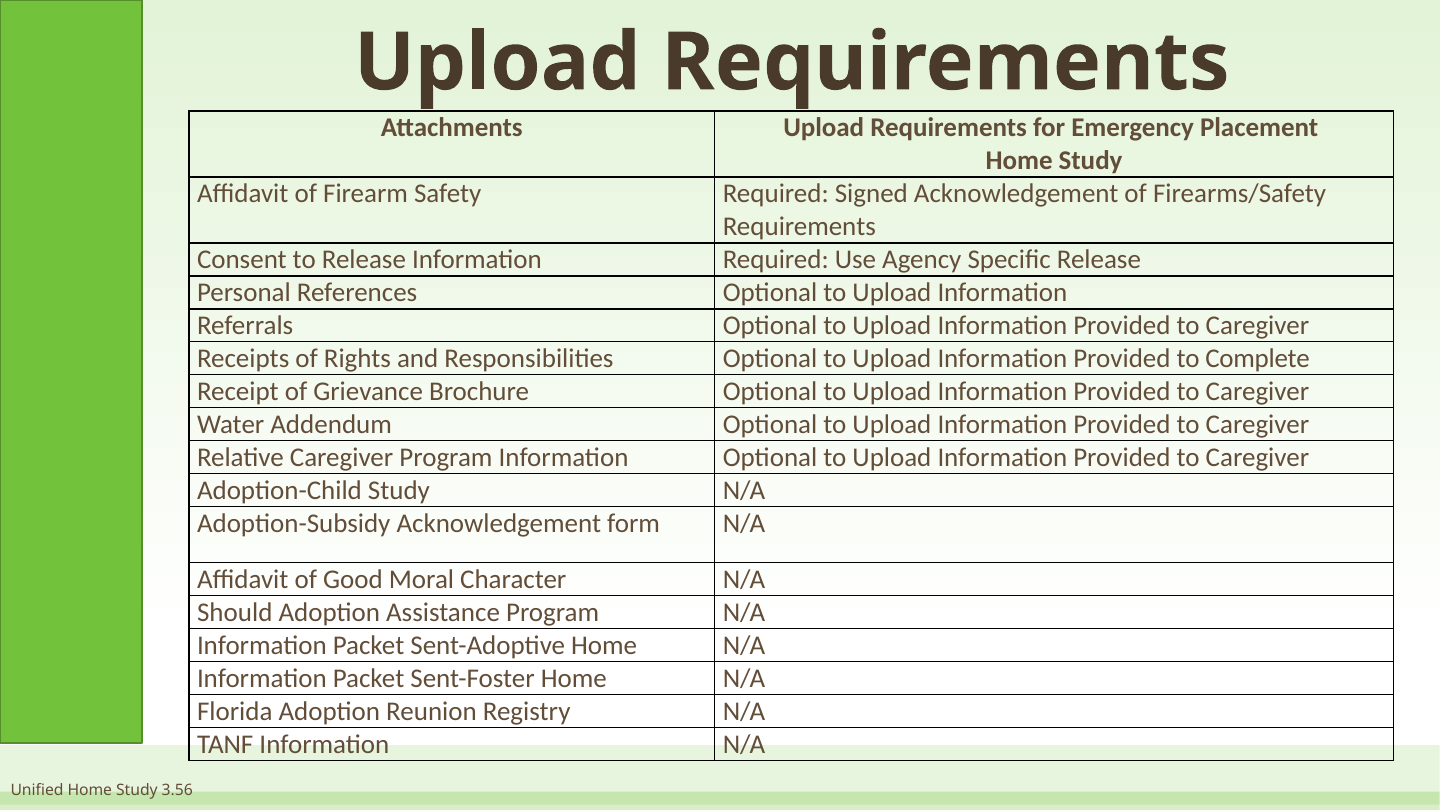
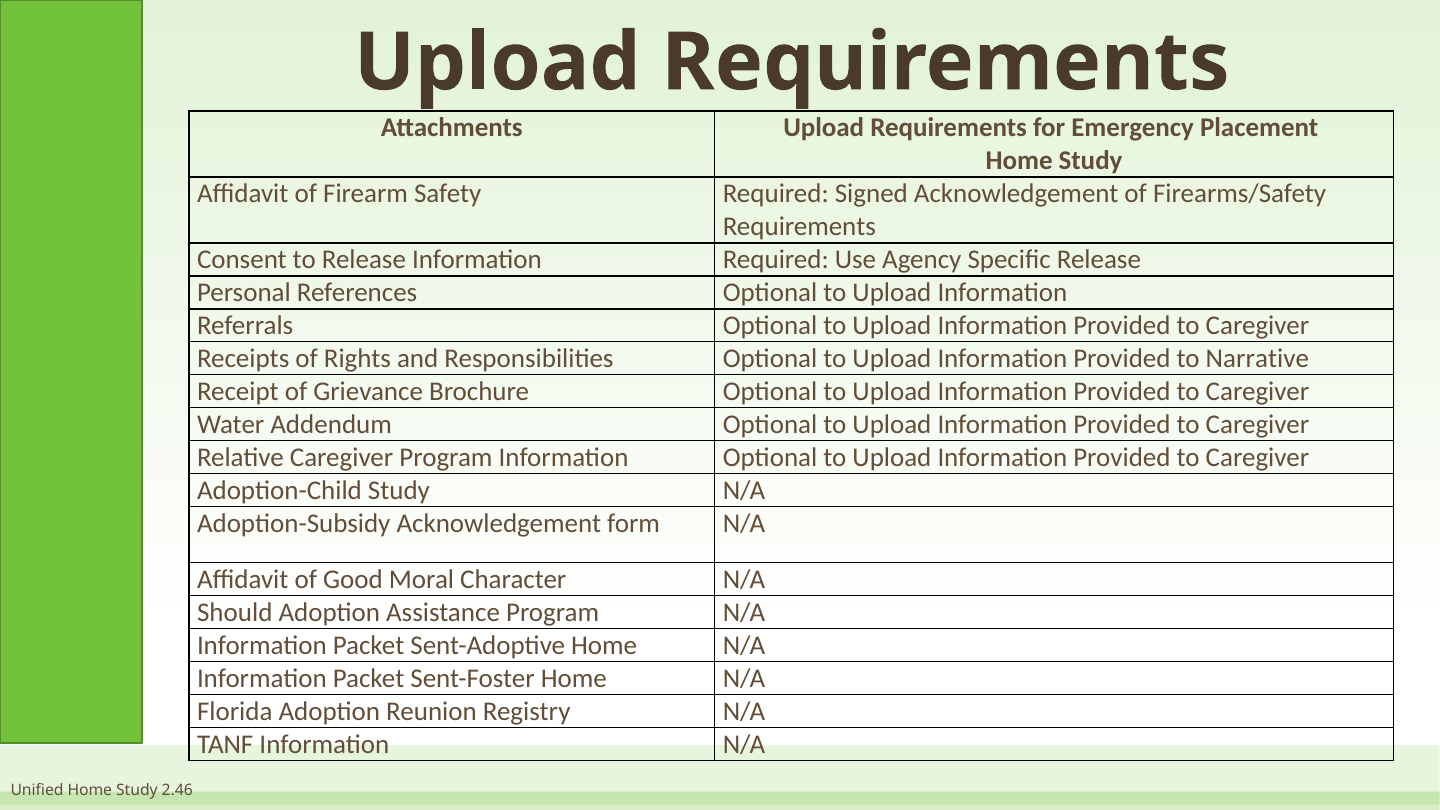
Complete: Complete -> Narrative
3.56: 3.56 -> 2.46
